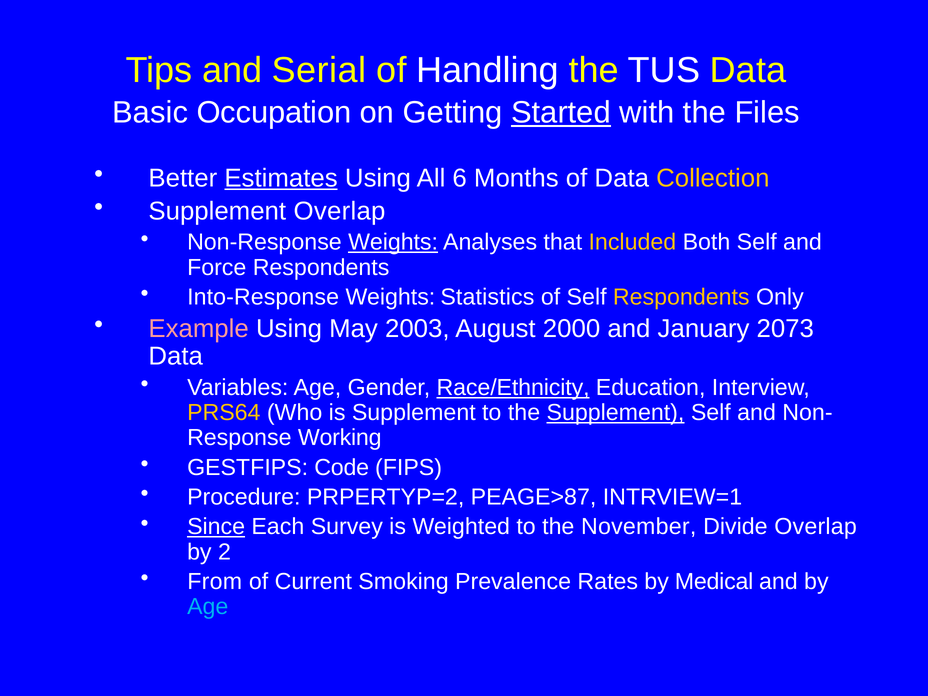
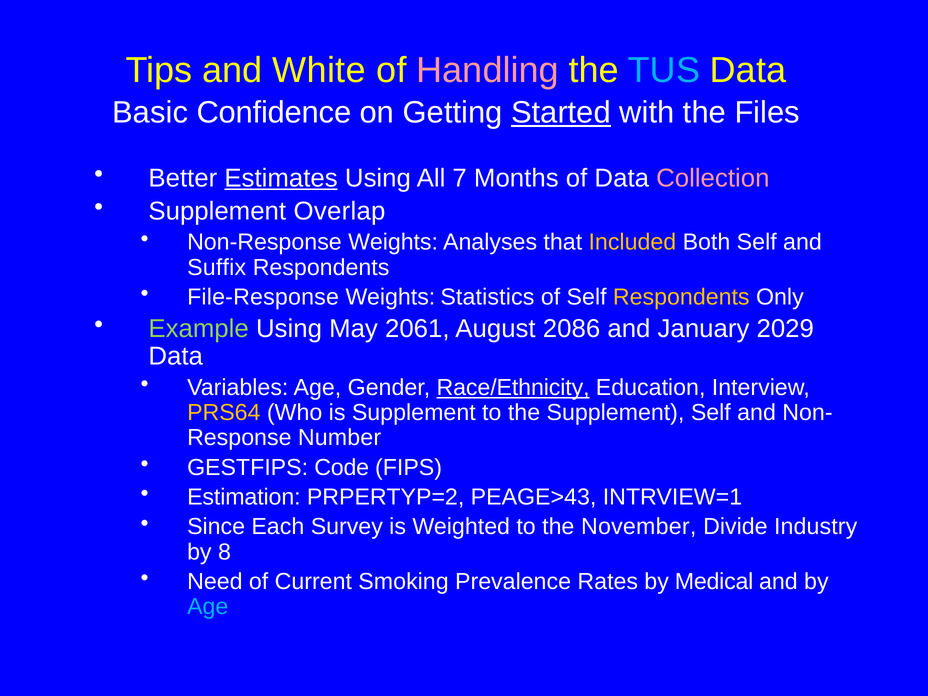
Serial: Serial -> White
Handling colour: white -> pink
TUS colour: white -> light blue
Occupation: Occupation -> Confidence
6: 6 -> 7
Collection colour: yellow -> pink
Weights at (393, 242) underline: present -> none
Force: Force -> Suffix
Into-Response: Into-Response -> File-Response
Example colour: pink -> light green
2003: 2003 -> 2061
2000: 2000 -> 2086
2073: 2073 -> 2029
Supplement at (615, 413) underline: present -> none
Working: Working -> Number
Procedure: Procedure -> Estimation
PEAGE>87: PEAGE>87 -> PEAGE>43
Since underline: present -> none
Divide Overlap: Overlap -> Industry
2: 2 -> 8
From: From -> Need
